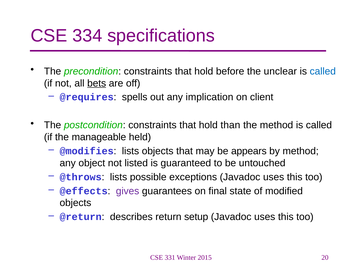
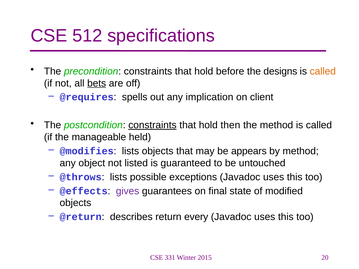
334: 334 -> 512
unclear: unclear -> designs
called at (323, 71) colour: blue -> orange
constraints at (152, 125) underline: none -> present
than: than -> then
setup: setup -> every
